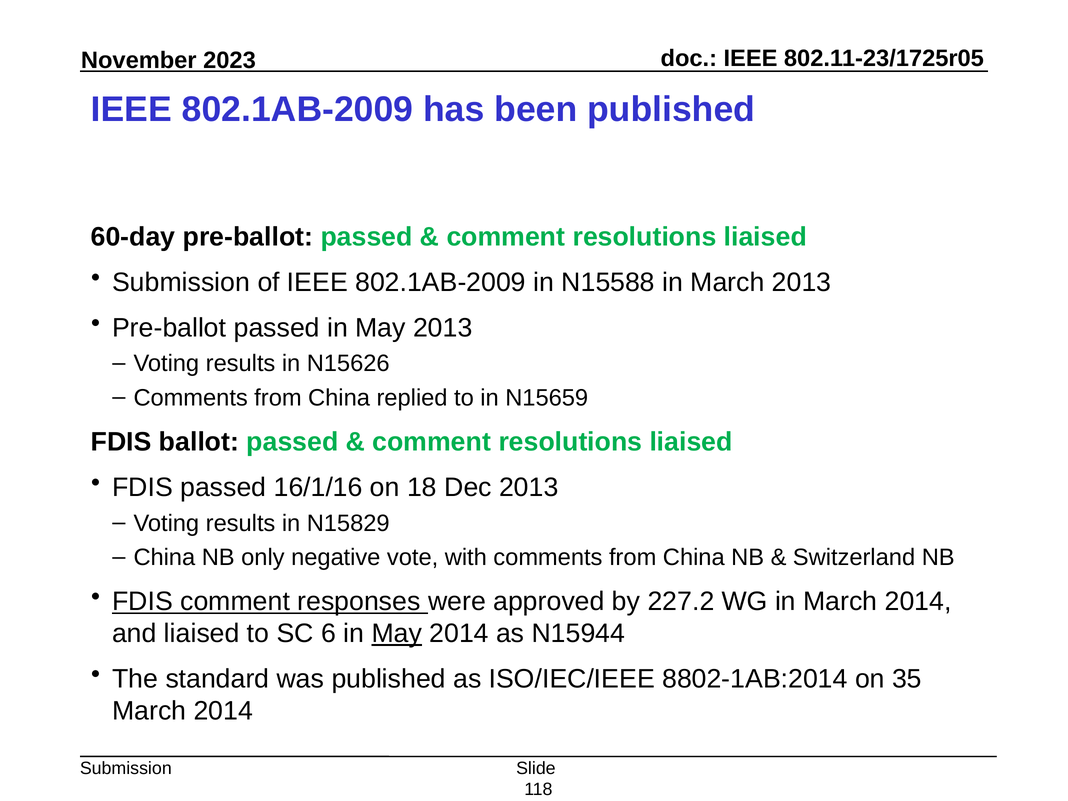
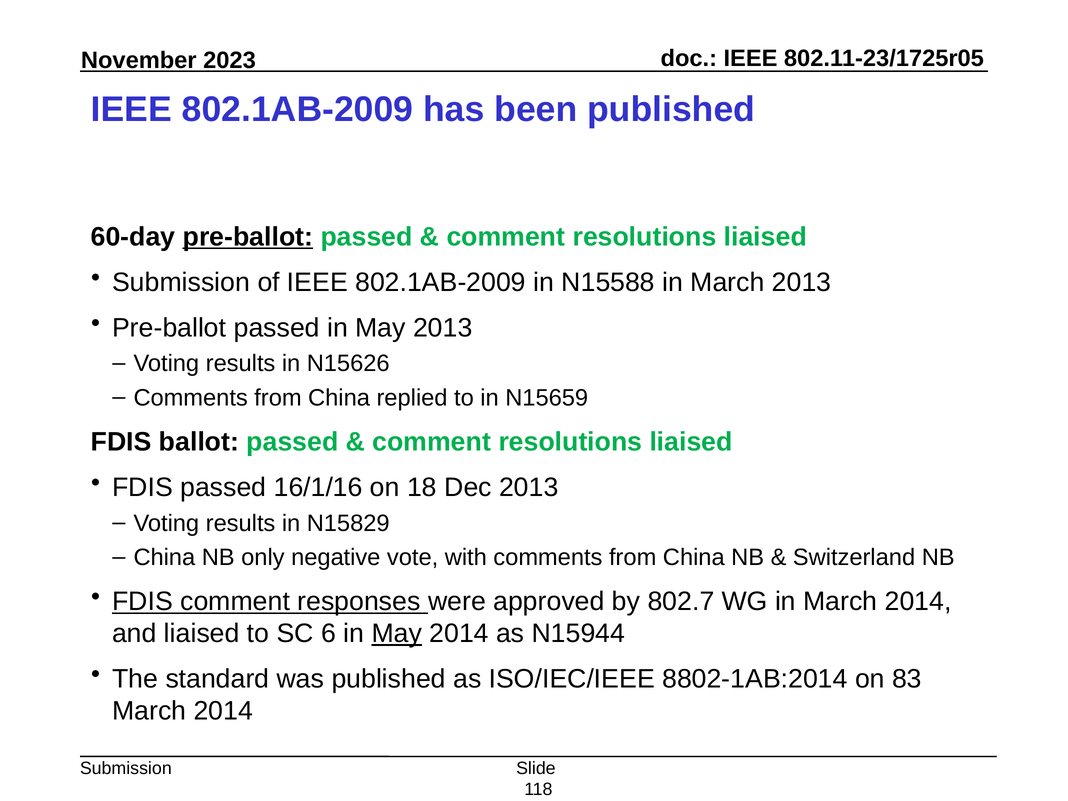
pre-ballot at (248, 237) underline: none -> present
227.2: 227.2 -> 802.7
35: 35 -> 83
